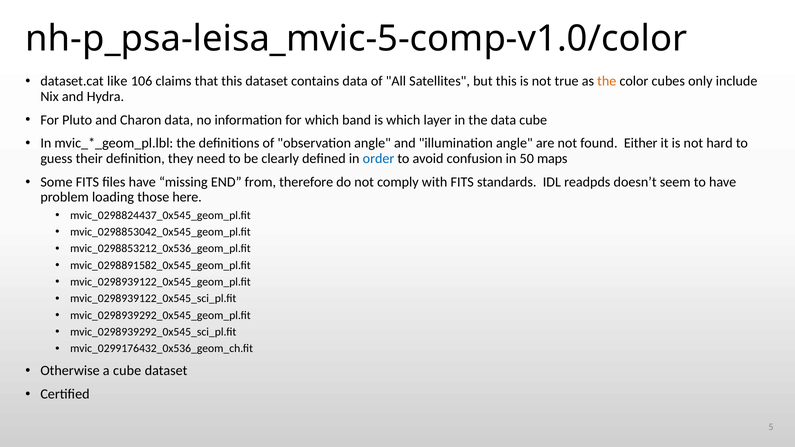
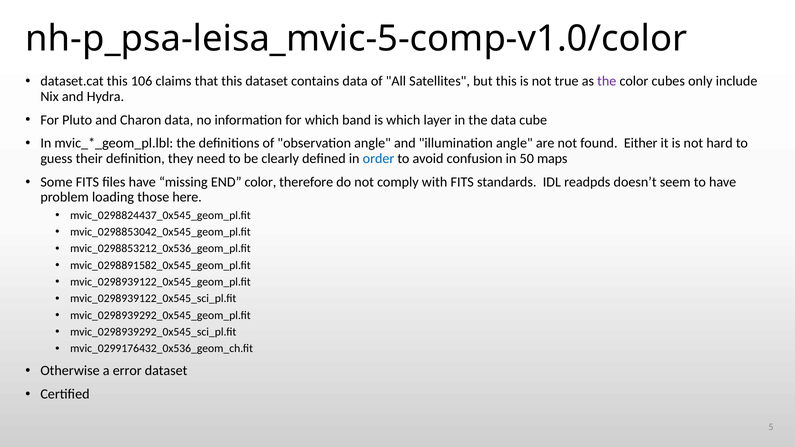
dataset.cat like: like -> this
the at (607, 81) colour: orange -> purple
END from: from -> color
a cube: cube -> error
